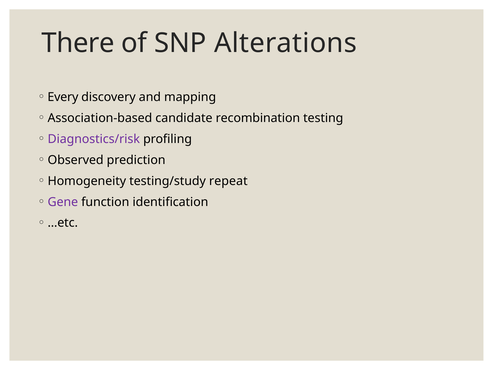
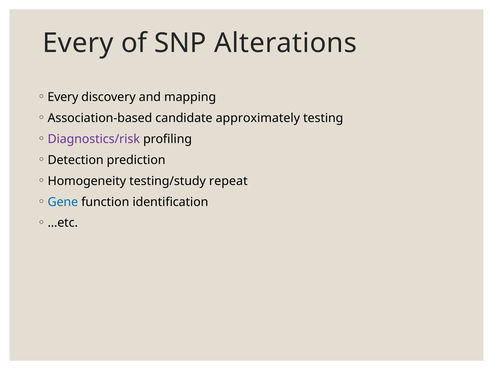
There at (78, 43): There -> Every
recombination: recombination -> approximately
Observed: Observed -> Detection
Gene colour: purple -> blue
